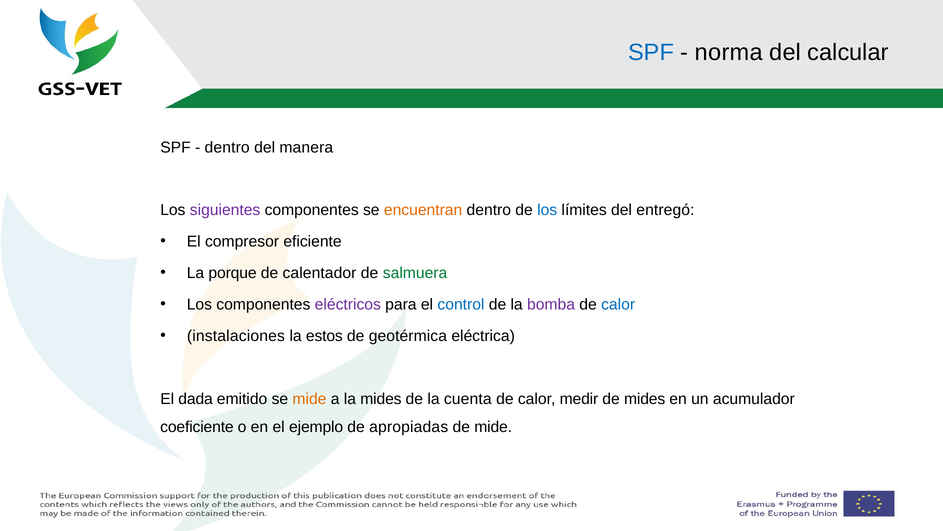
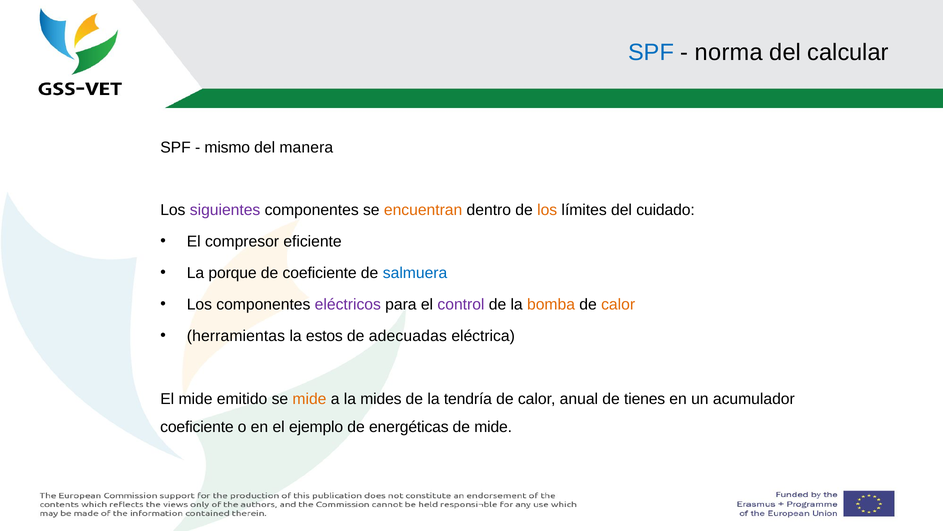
dentro at (227, 147): dentro -> mismo
los at (547, 210) colour: blue -> orange
entregó: entregó -> cuidado
de calentador: calentador -> coeficiente
salmuera colour: green -> blue
control colour: blue -> purple
bomba colour: purple -> orange
calor at (618, 304) colour: blue -> orange
instalaciones: instalaciones -> herramientas
geotérmica: geotérmica -> adecuadas
El dada: dada -> mide
cuenta: cuenta -> tendría
medir: medir -> anual
de mides: mides -> tienes
apropiadas: apropiadas -> energéticas
